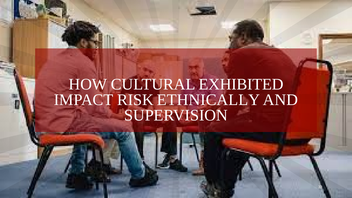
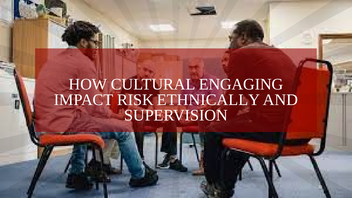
EXHIBITED: EXHIBITED -> ENGAGING
